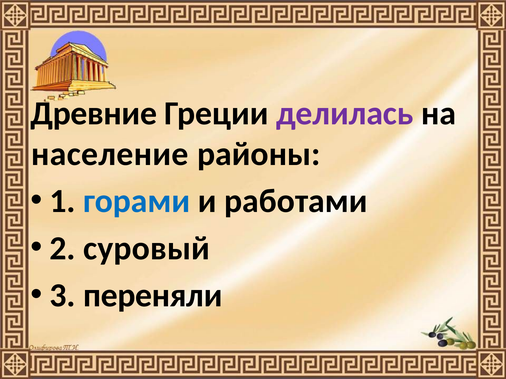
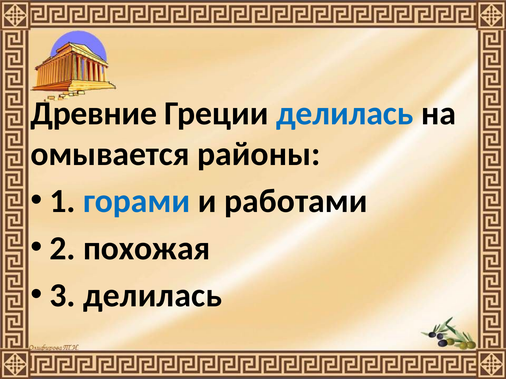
делилась at (345, 114) colour: purple -> blue
население: население -> омывается
суровый: суровый -> похожая
3 переняли: переняли -> делилась
